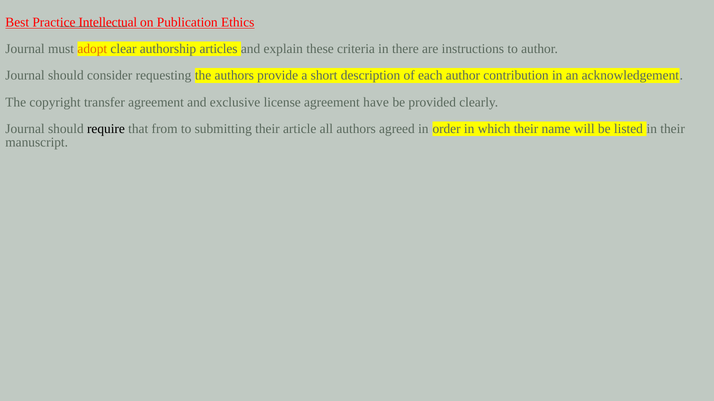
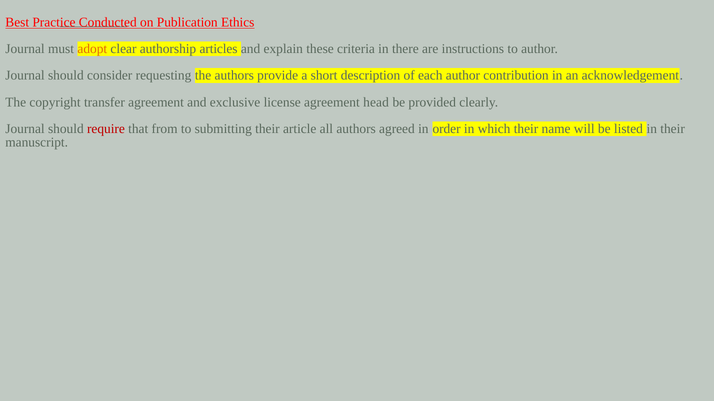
Intellectual: Intellectual -> Conducted
have: have -> head
require colour: black -> red
